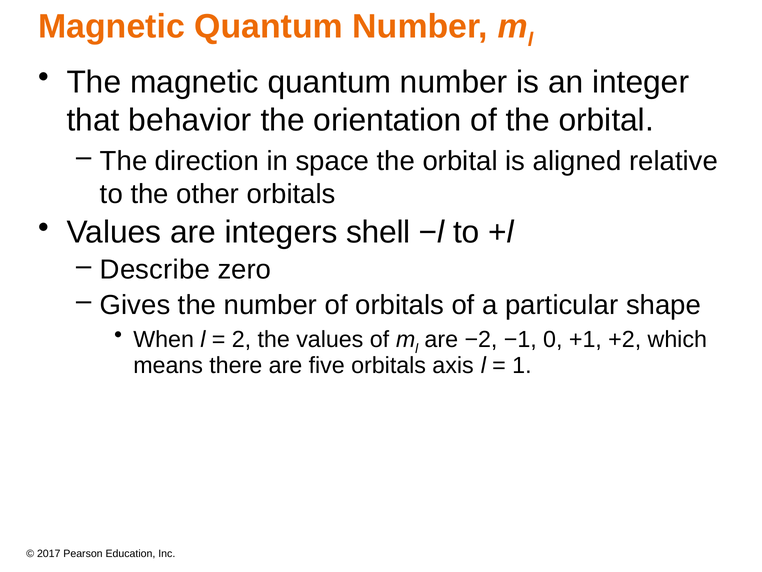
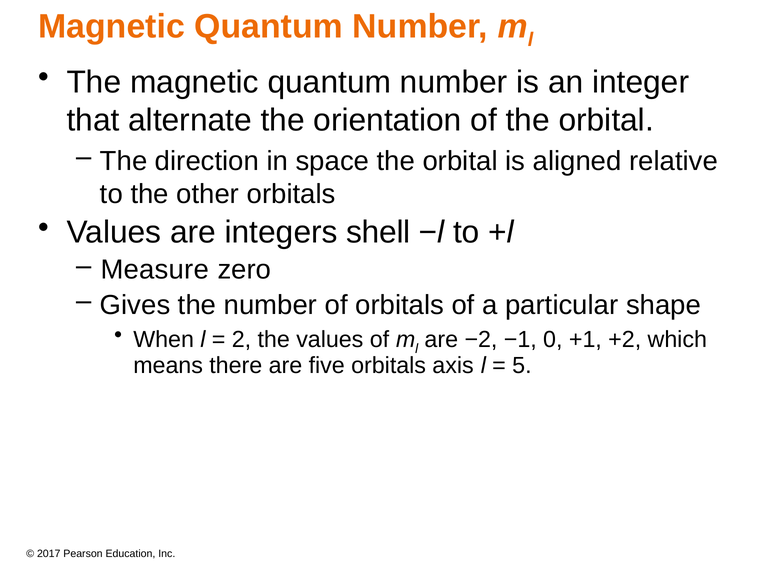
behavior: behavior -> alternate
Describe: Describe -> Measure
1: 1 -> 5
